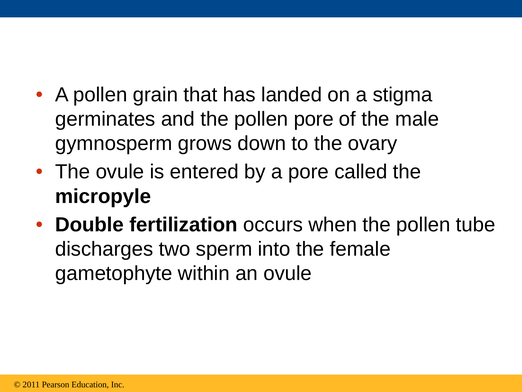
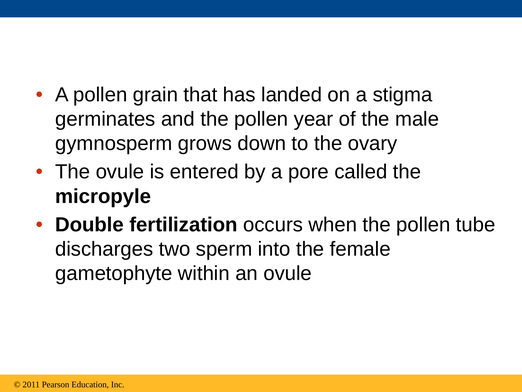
pollen pore: pore -> year
